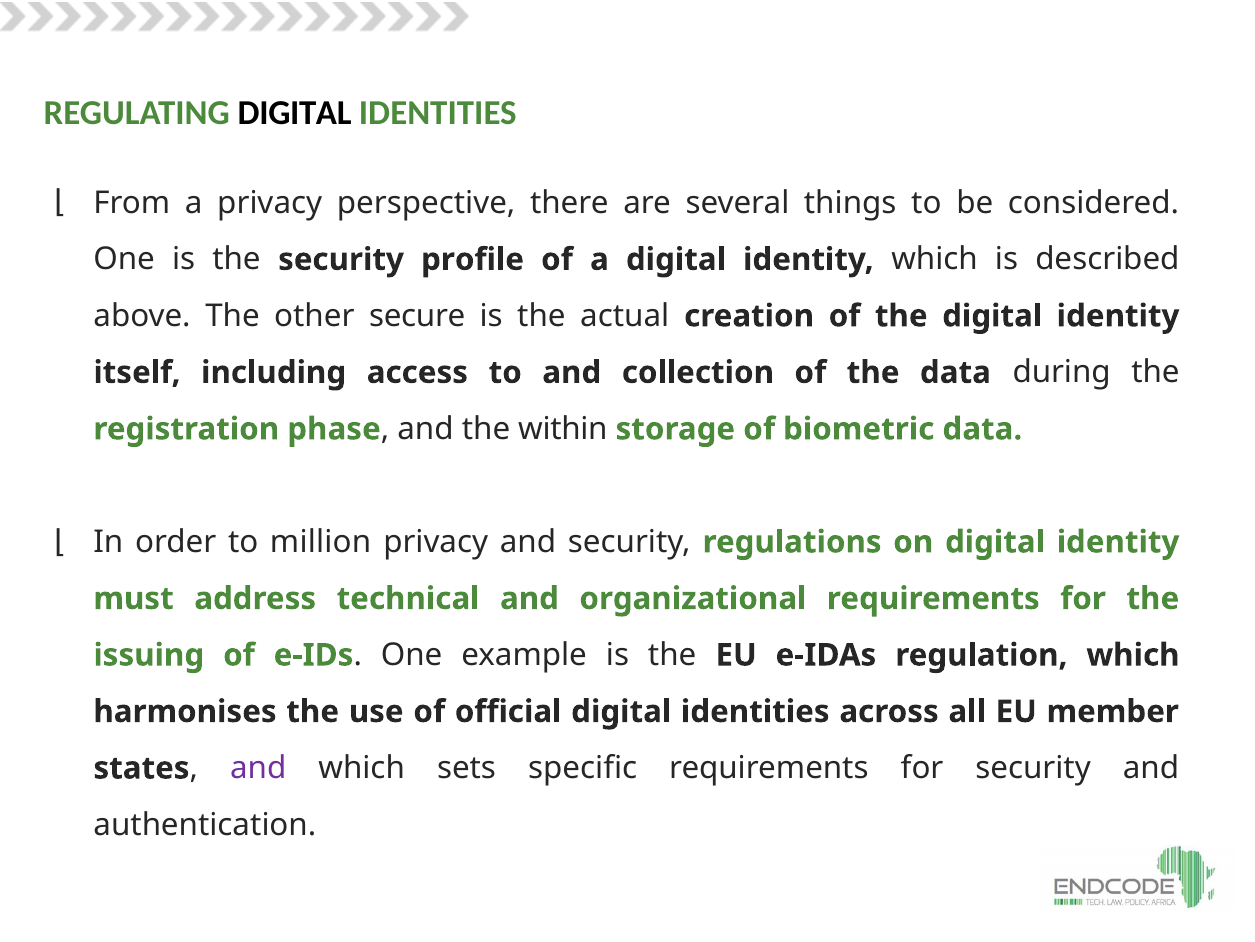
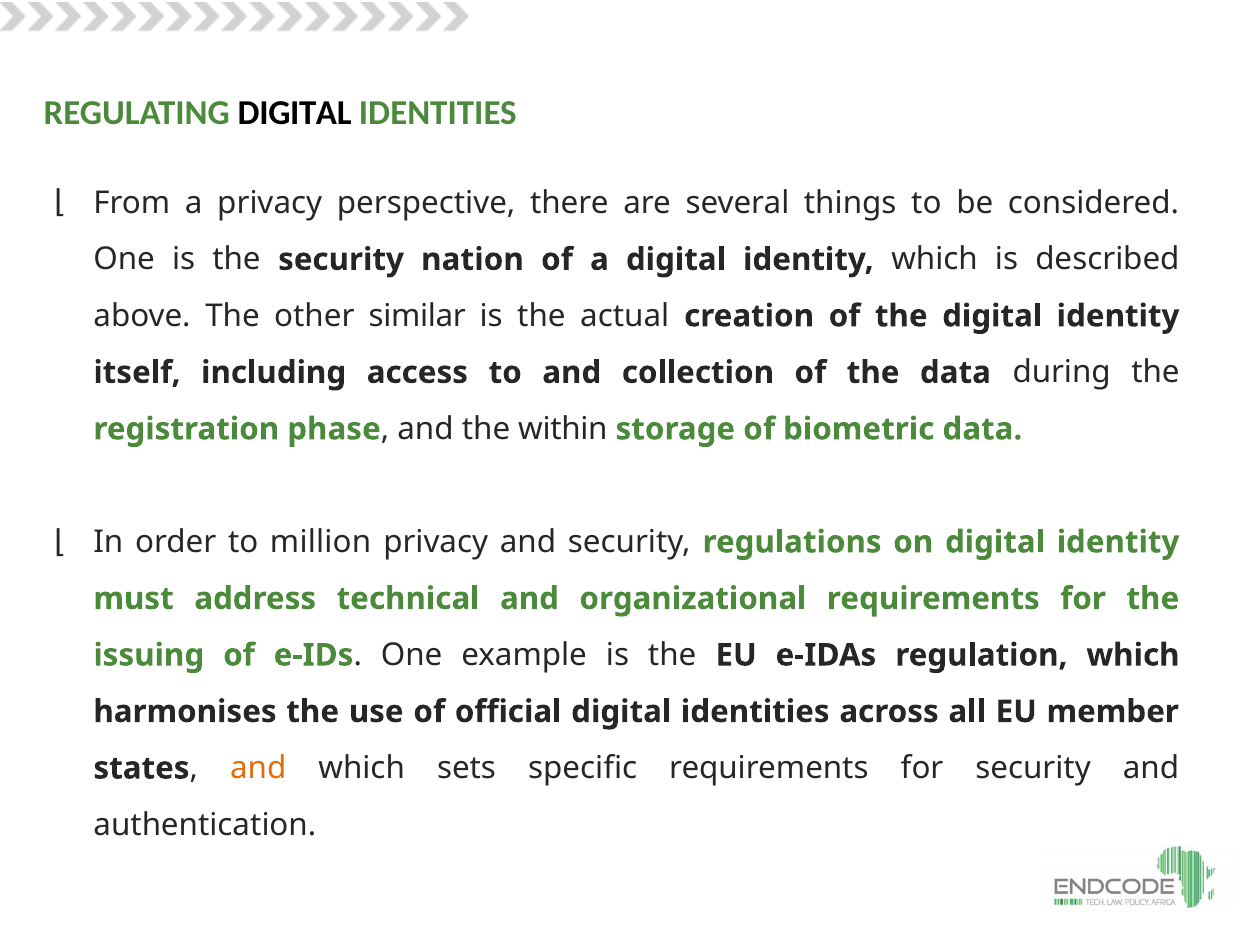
profile: profile -> nation
secure: secure -> similar
and at (258, 768) colour: purple -> orange
